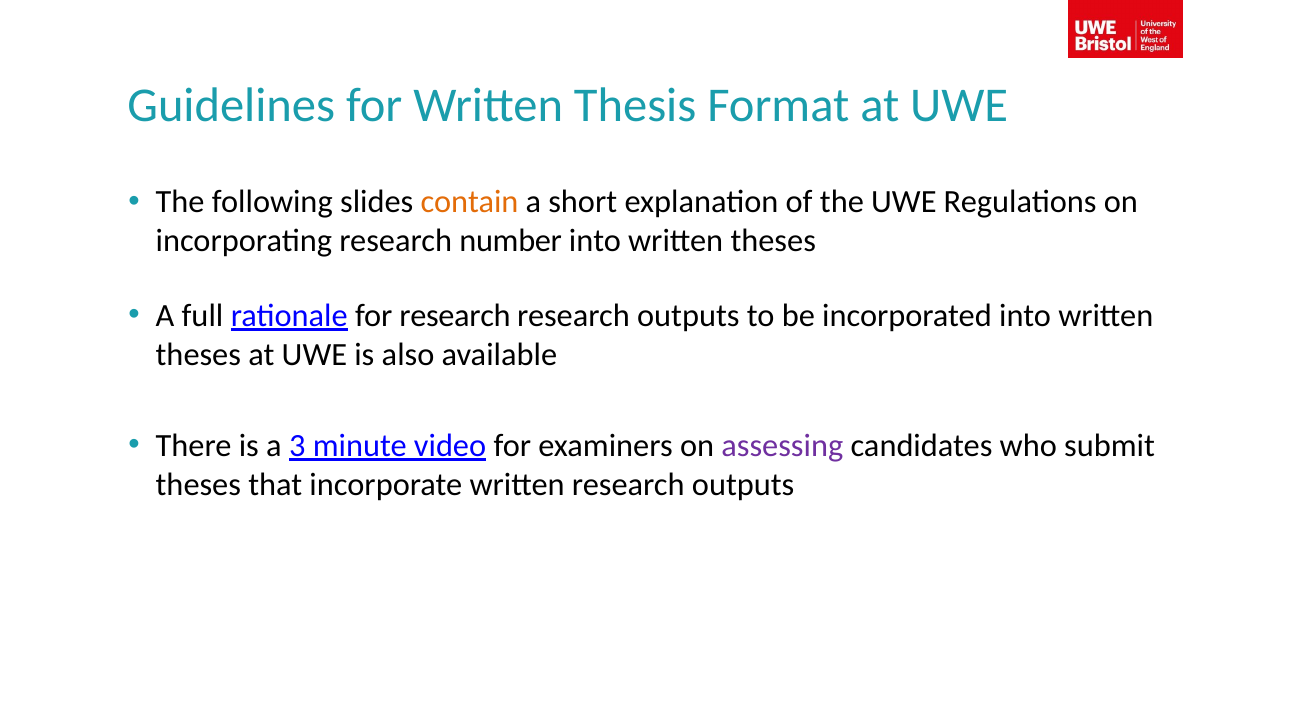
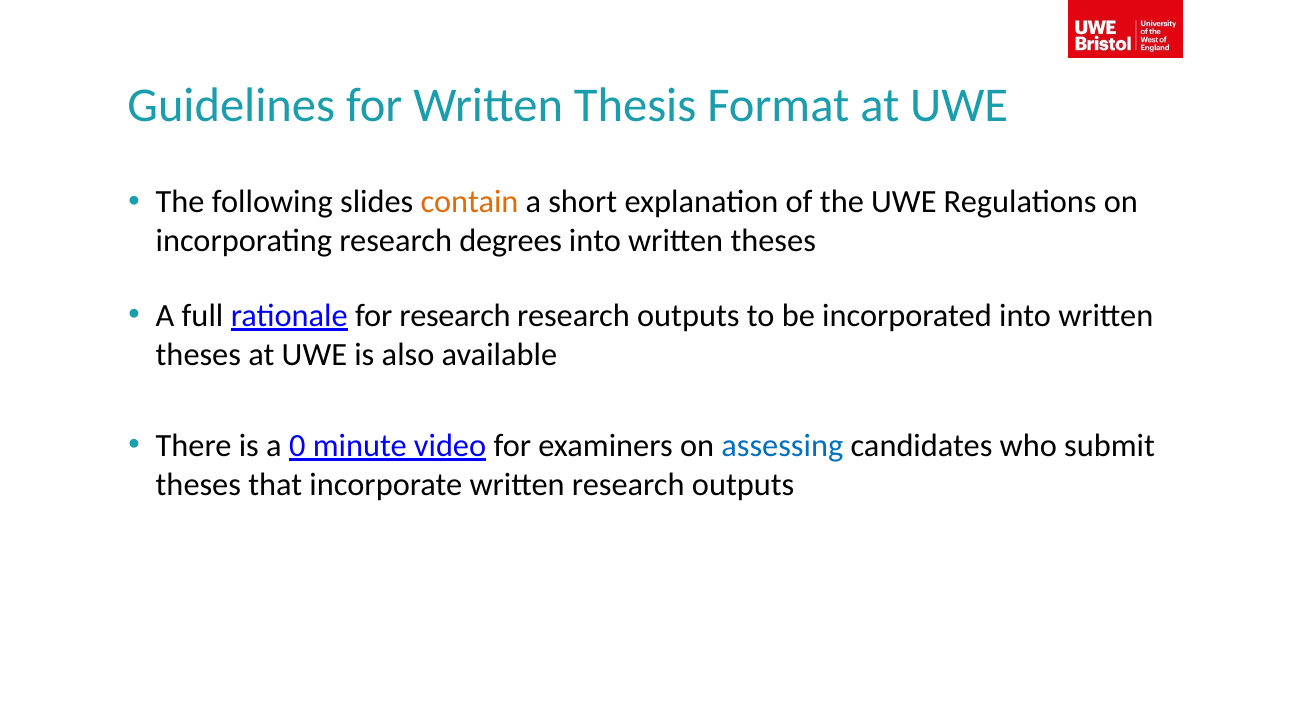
number: number -> degrees
3: 3 -> 0
assessing colour: purple -> blue
